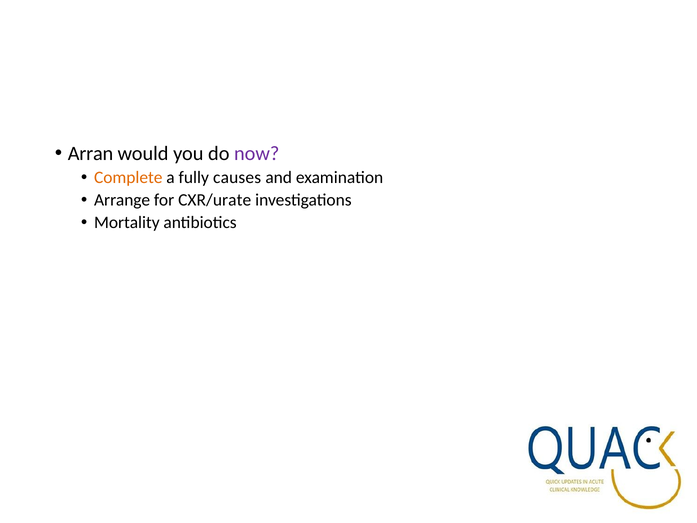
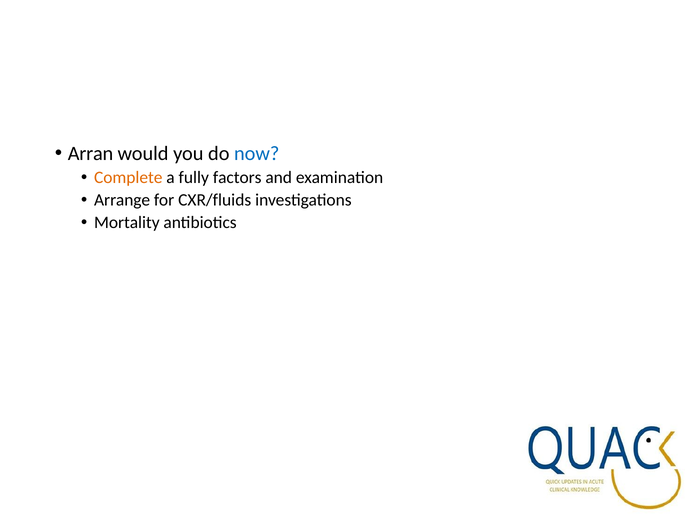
now colour: purple -> blue
causes: causes -> factors
CXR/urate: CXR/urate -> CXR/fluids
